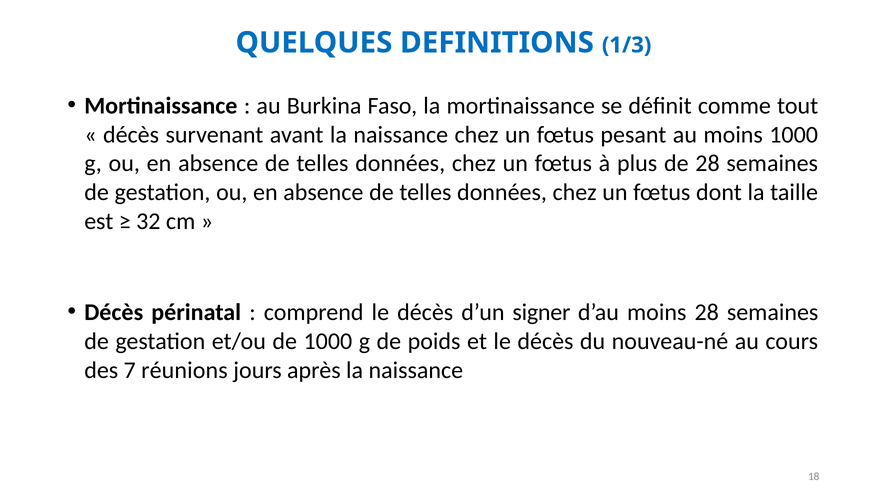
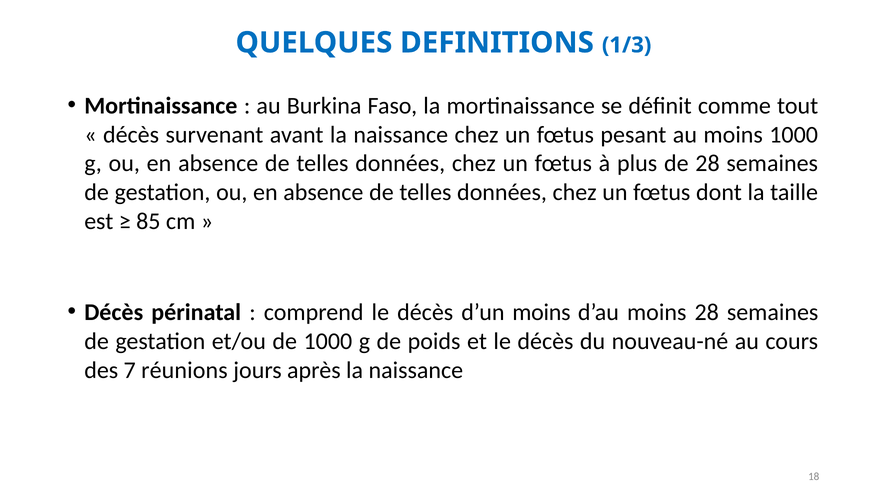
32: 32 -> 85
d’un signer: signer -> moins
